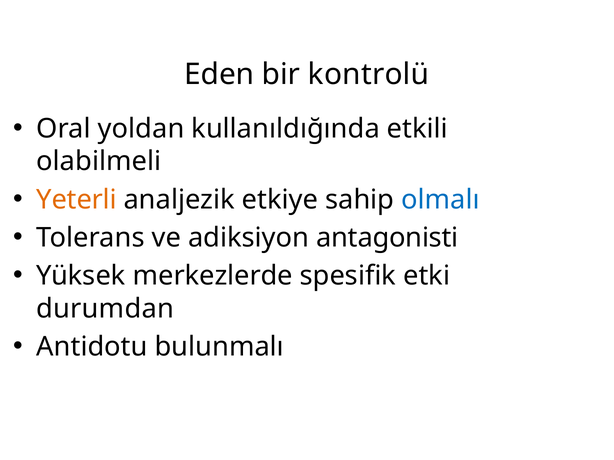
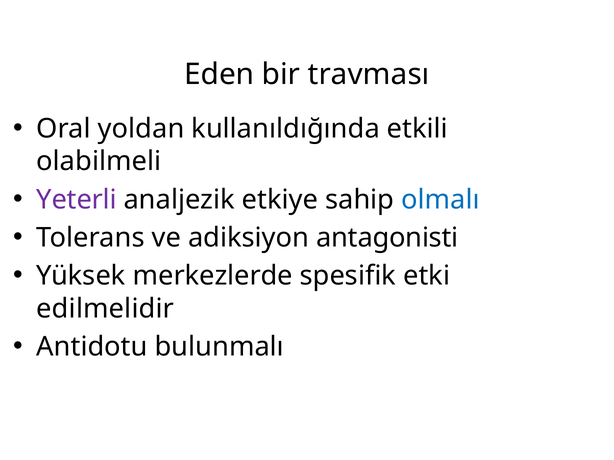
kontrolü: kontrolü -> travması
Yeterli colour: orange -> purple
durumdan: durumdan -> edilmelidir
